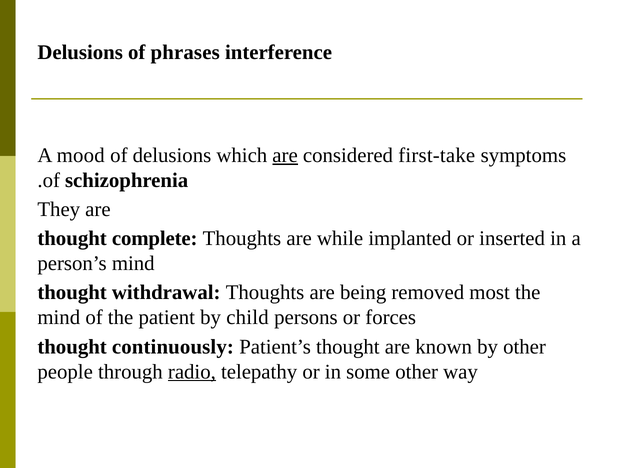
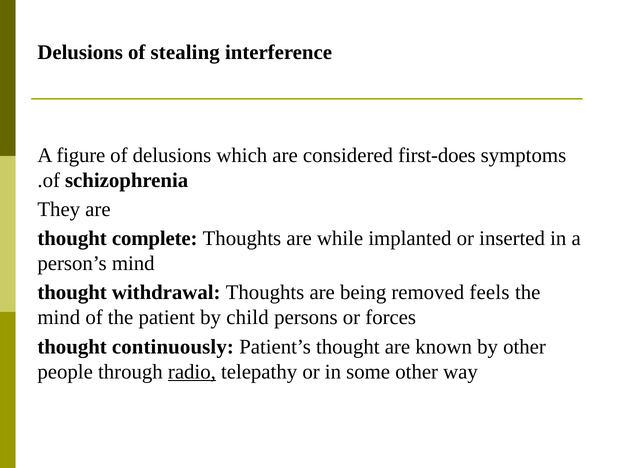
phrases: phrases -> stealing
mood: mood -> figure
are at (285, 155) underline: present -> none
first-take: first-take -> first-does
most: most -> feels
